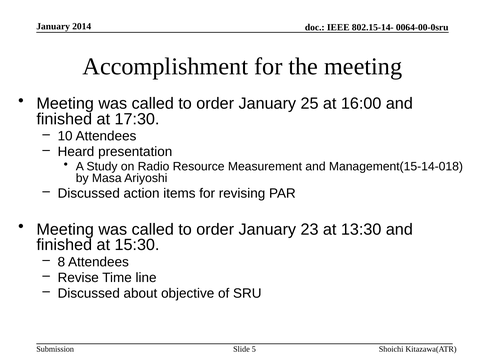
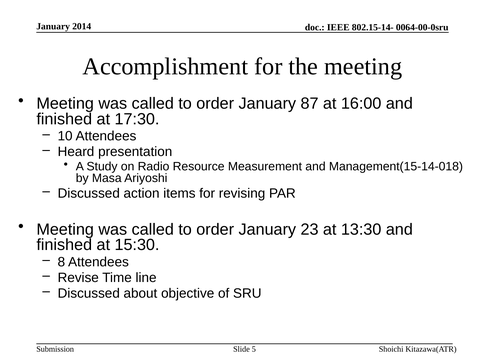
25: 25 -> 87
